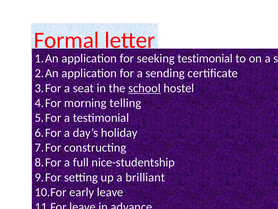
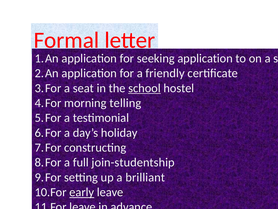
seeking testimonial: testimonial -> application
for a sending: sending -> friendly
nice-studentship: nice-studentship -> join-studentship
early underline: none -> present
